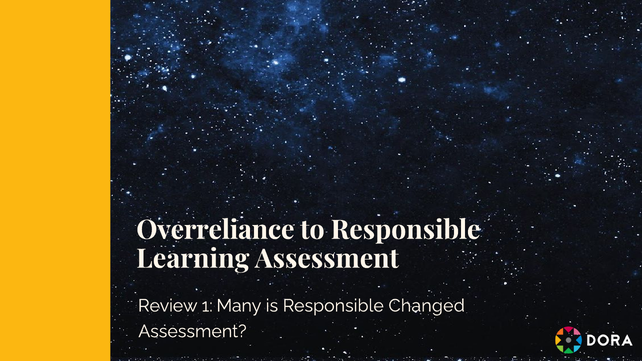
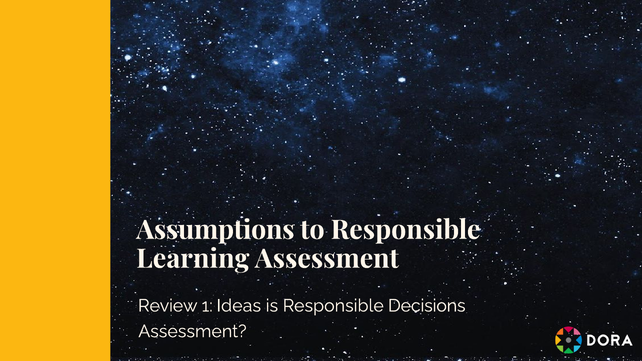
Overreliance: Overreliance -> Assumptions
Many: Many -> Ideas
Changed: Changed -> Decisions
